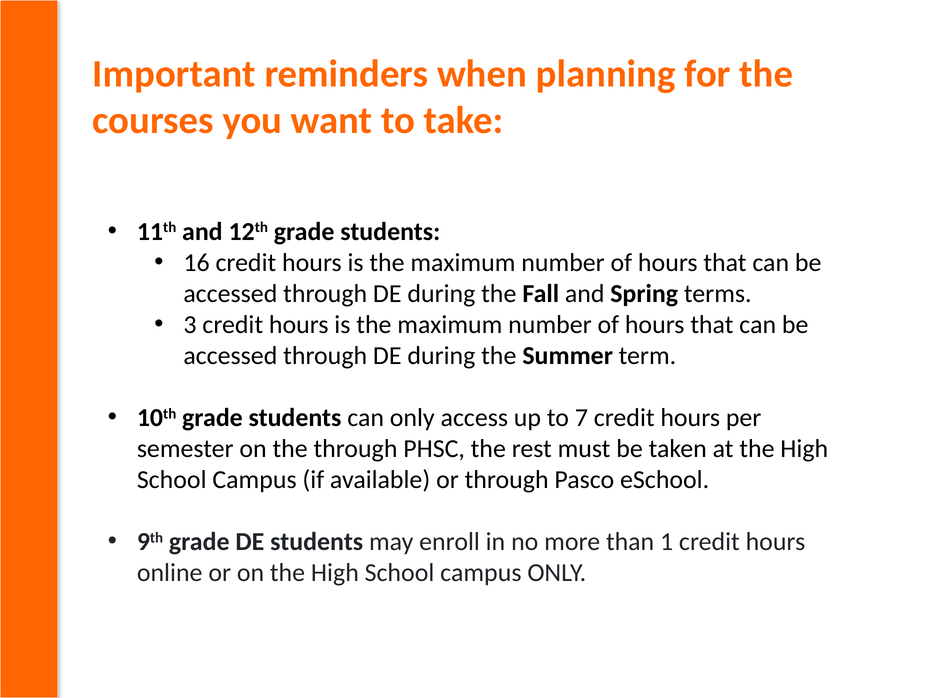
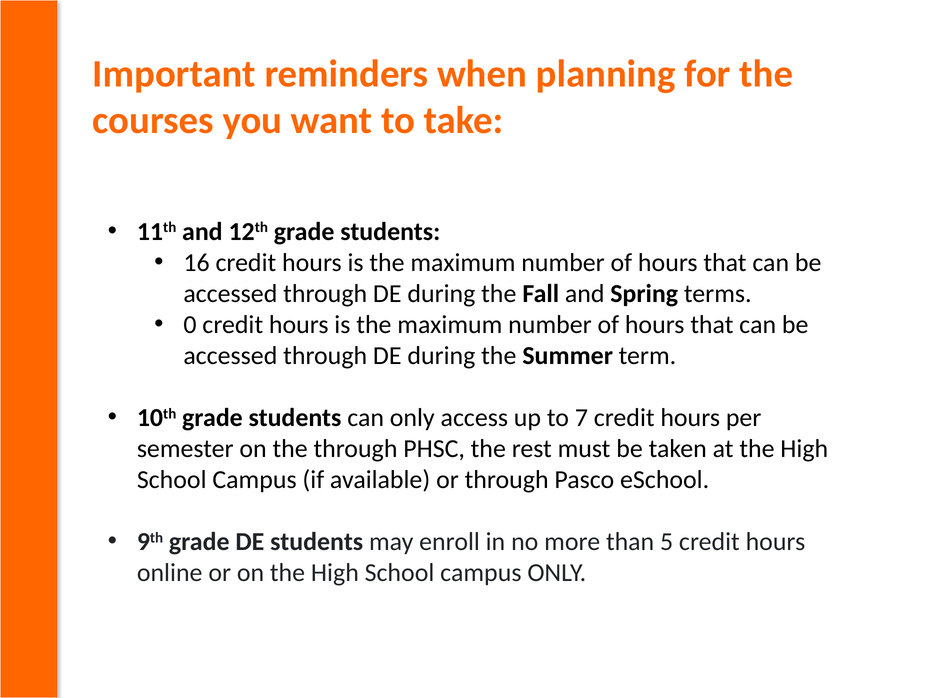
3: 3 -> 0
1: 1 -> 5
